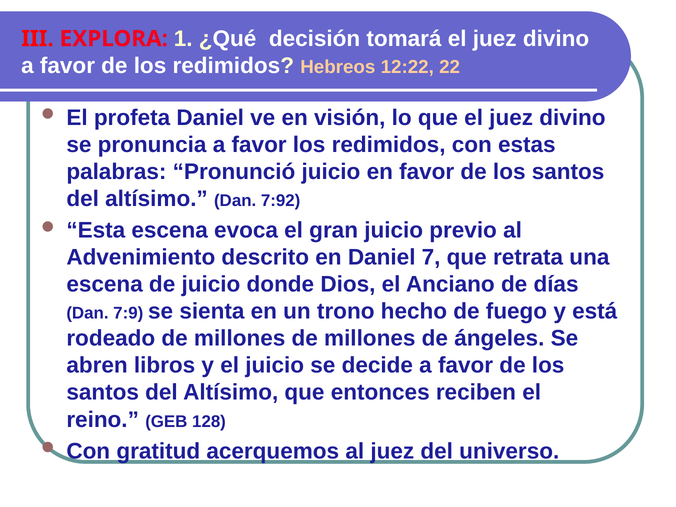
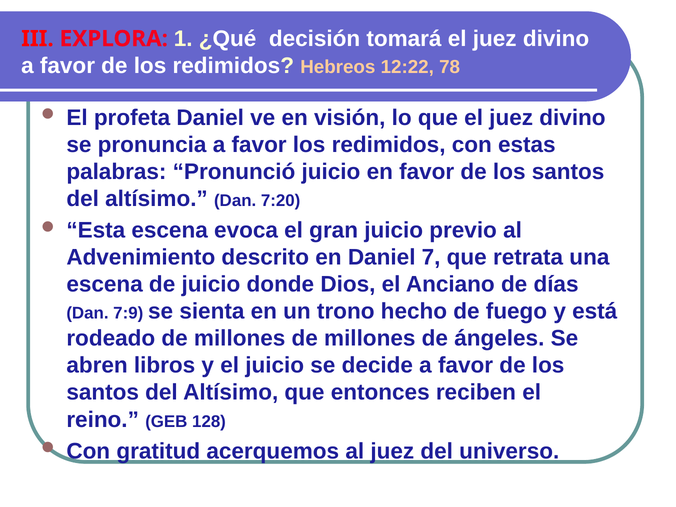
22: 22 -> 78
7:92: 7:92 -> 7:20
